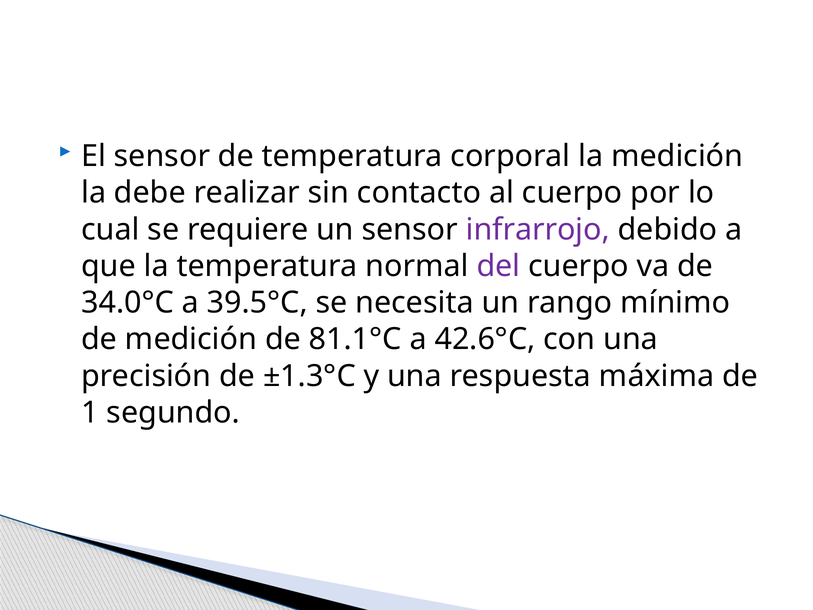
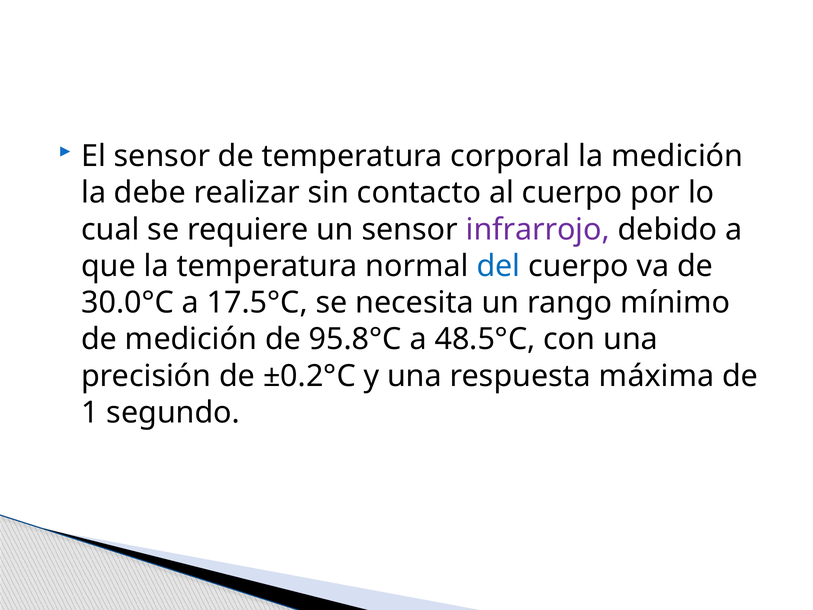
del colour: purple -> blue
34.0°C: 34.0°C -> 30.0°C
39.5°C: 39.5°C -> 17.5°C
81.1°C: 81.1°C -> 95.8°C
42.6°C: 42.6°C -> 48.5°C
±1.3°C: ±1.3°C -> ±0.2°C
